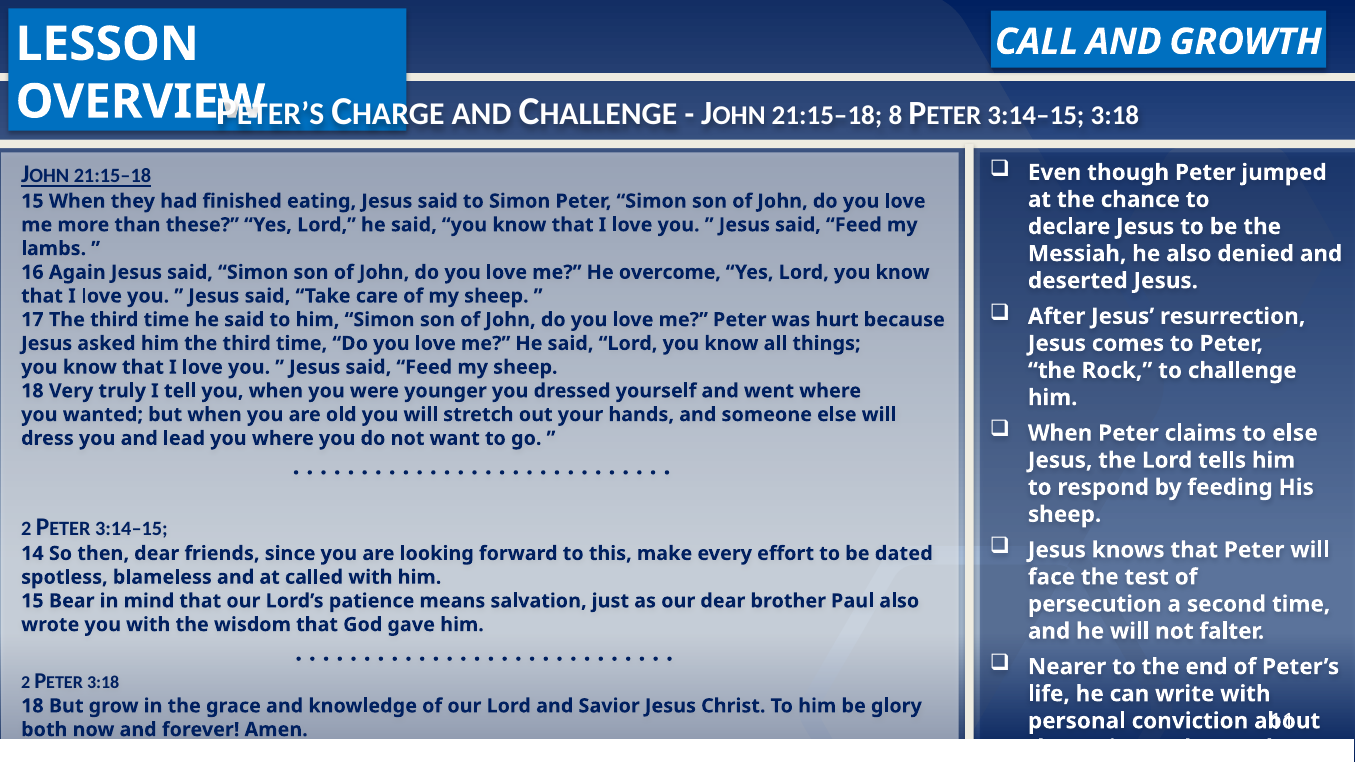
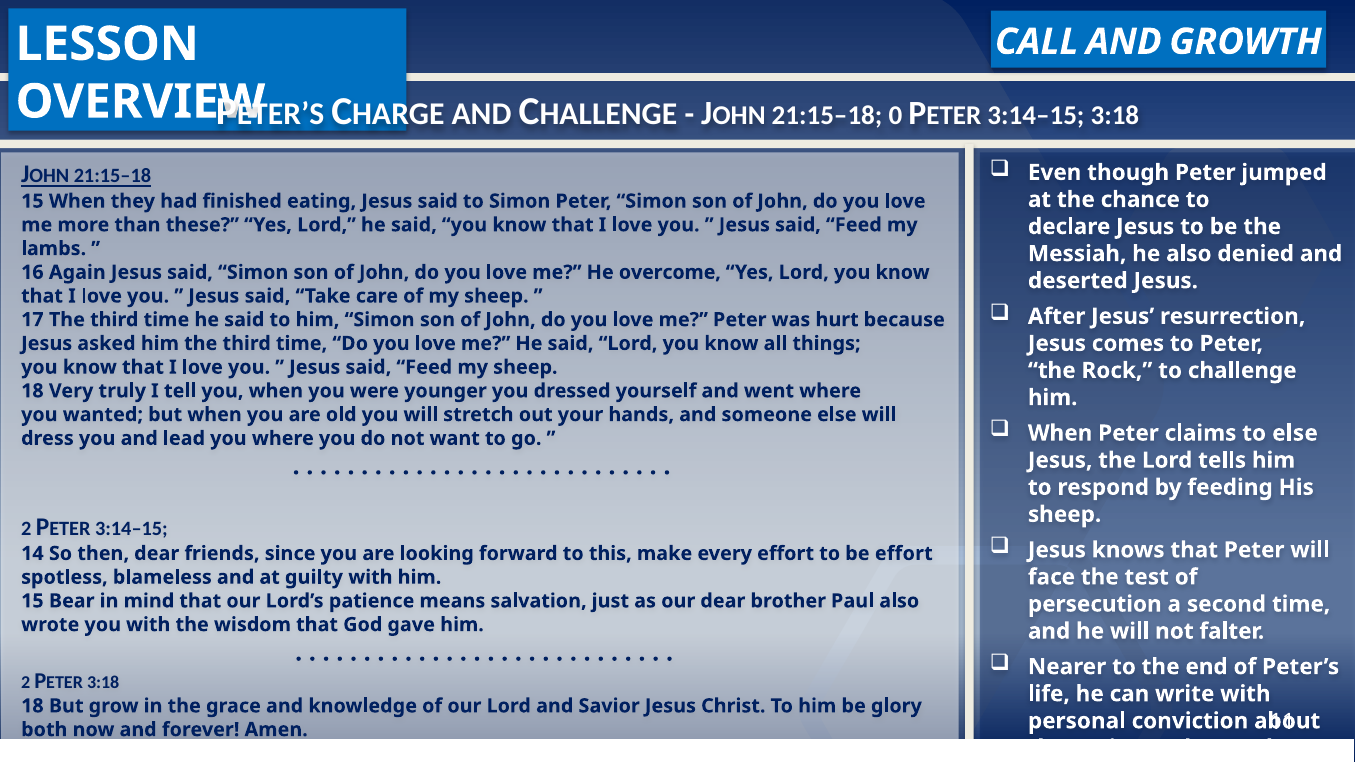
8: 8 -> 0
be dated: dated -> effort
called: called -> guilty
